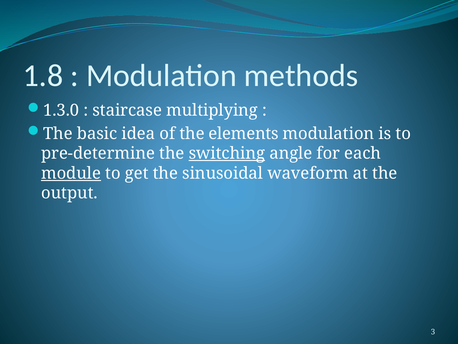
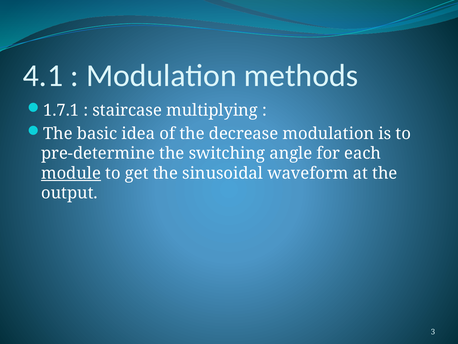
1.8: 1.8 -> 4.1
1.3.0: 1.3.0 -> 1.7.1
elements: elements -> decrease
switching underline: present -> none
